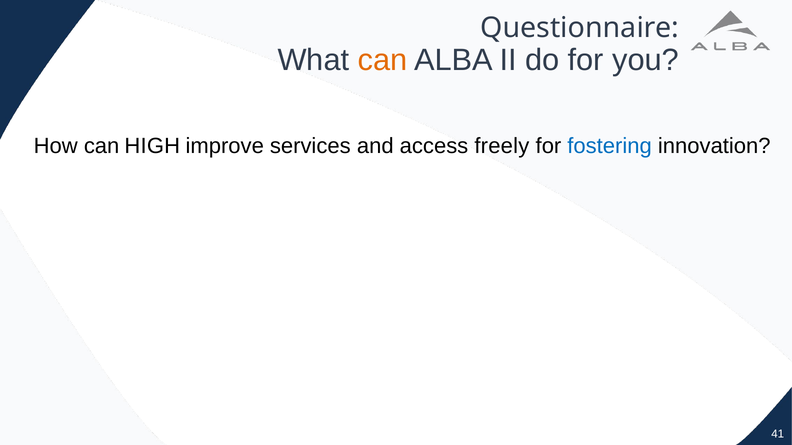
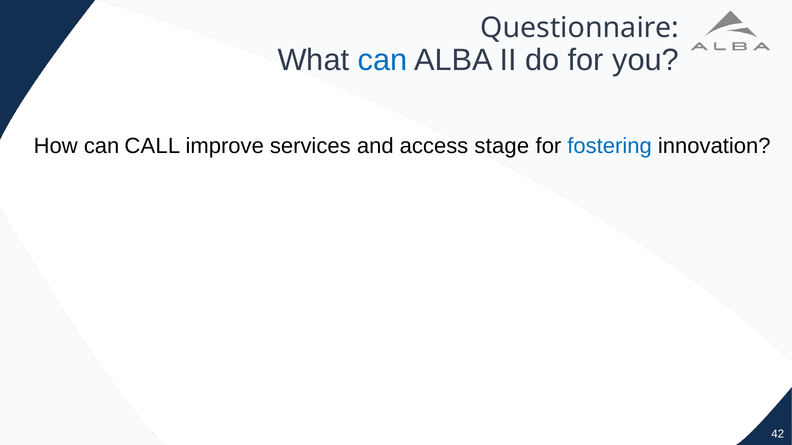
can at (382, 60) colour: orange -> blue
HIGH: HIGH -> CALL
freely: freely -> stage
41: 41 -> 42
